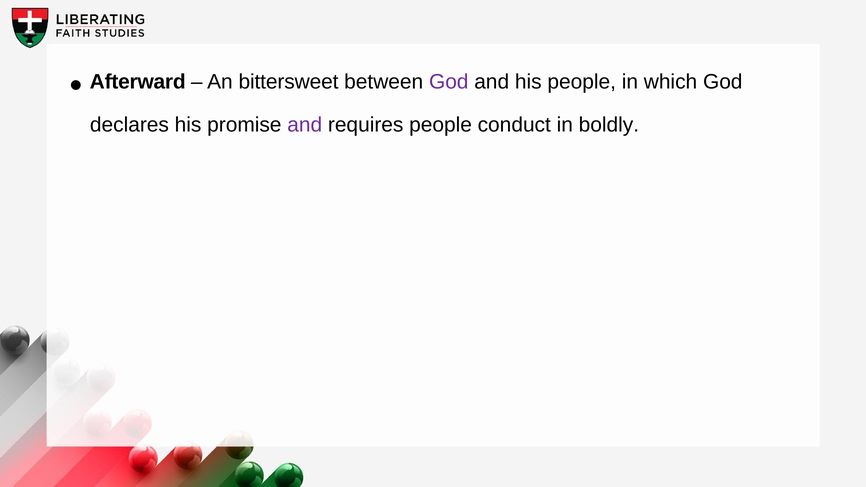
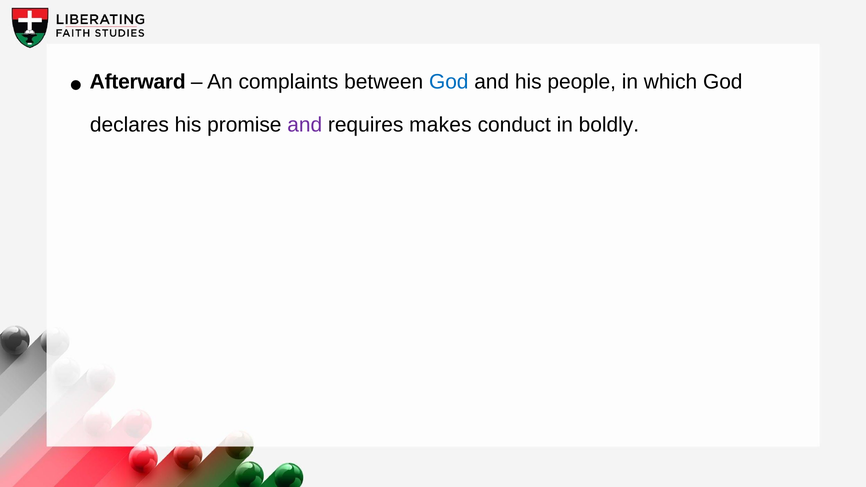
bittersweet: bittersweet -> complaints
God at (449, 82) colour: purple -> blue
requires people: people -> makes
